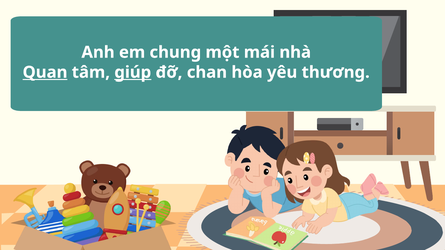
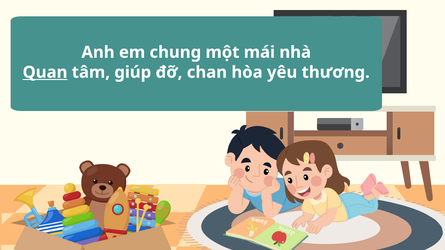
giúp underline: present -> none
